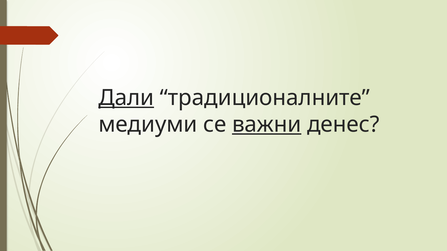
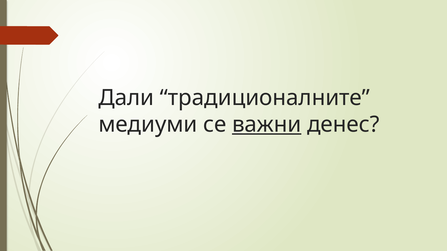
Дали underline: present -> none
